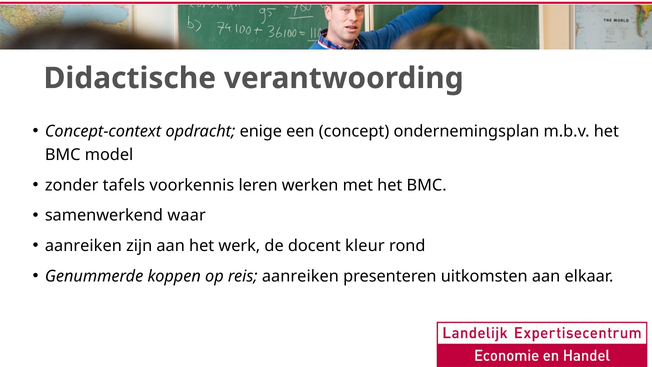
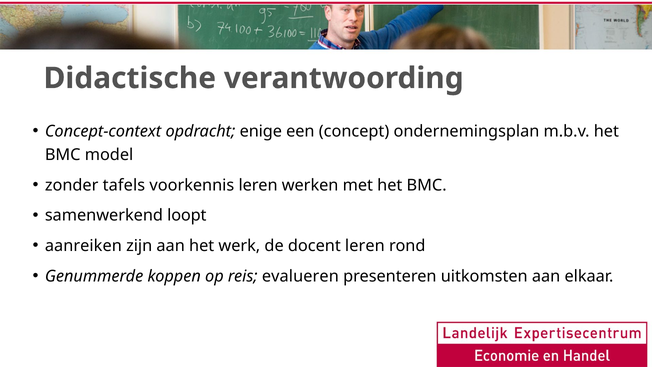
waar: waar -> loopt
docent kleur: kleur -> leren
reis aanreiken: aanreiken -> evalueren
